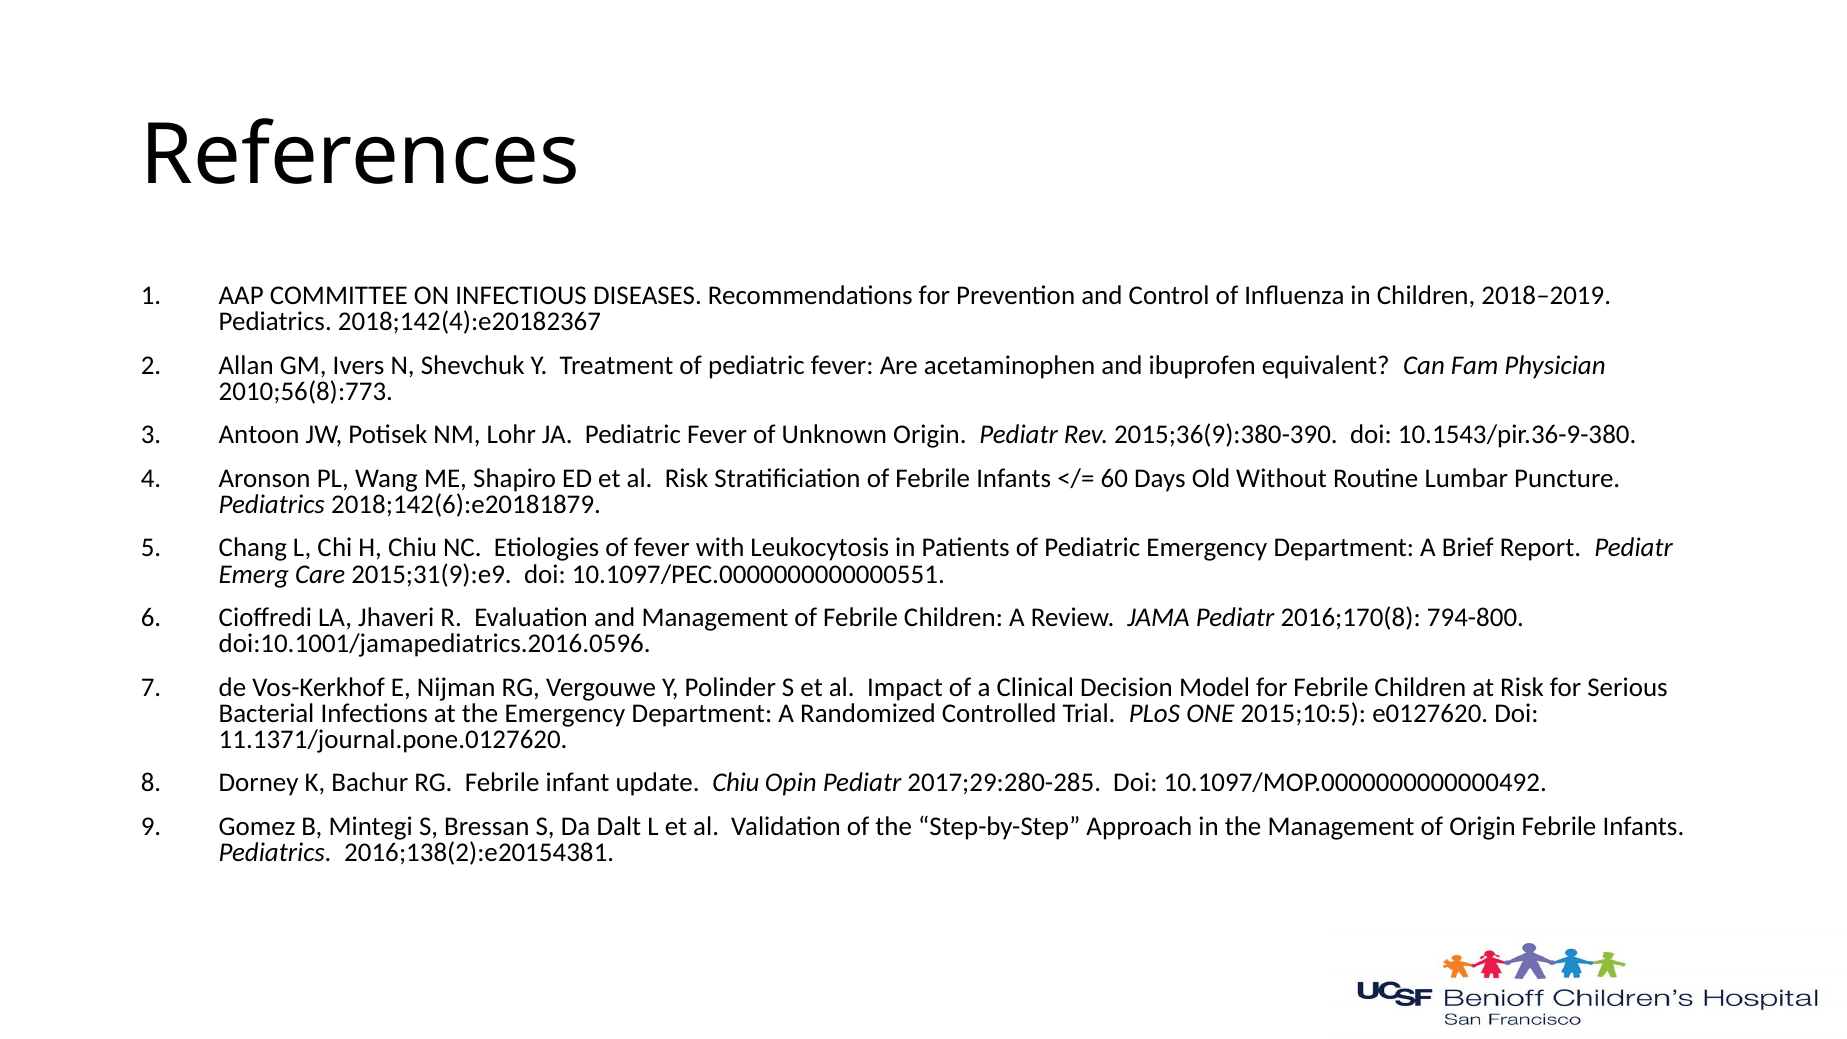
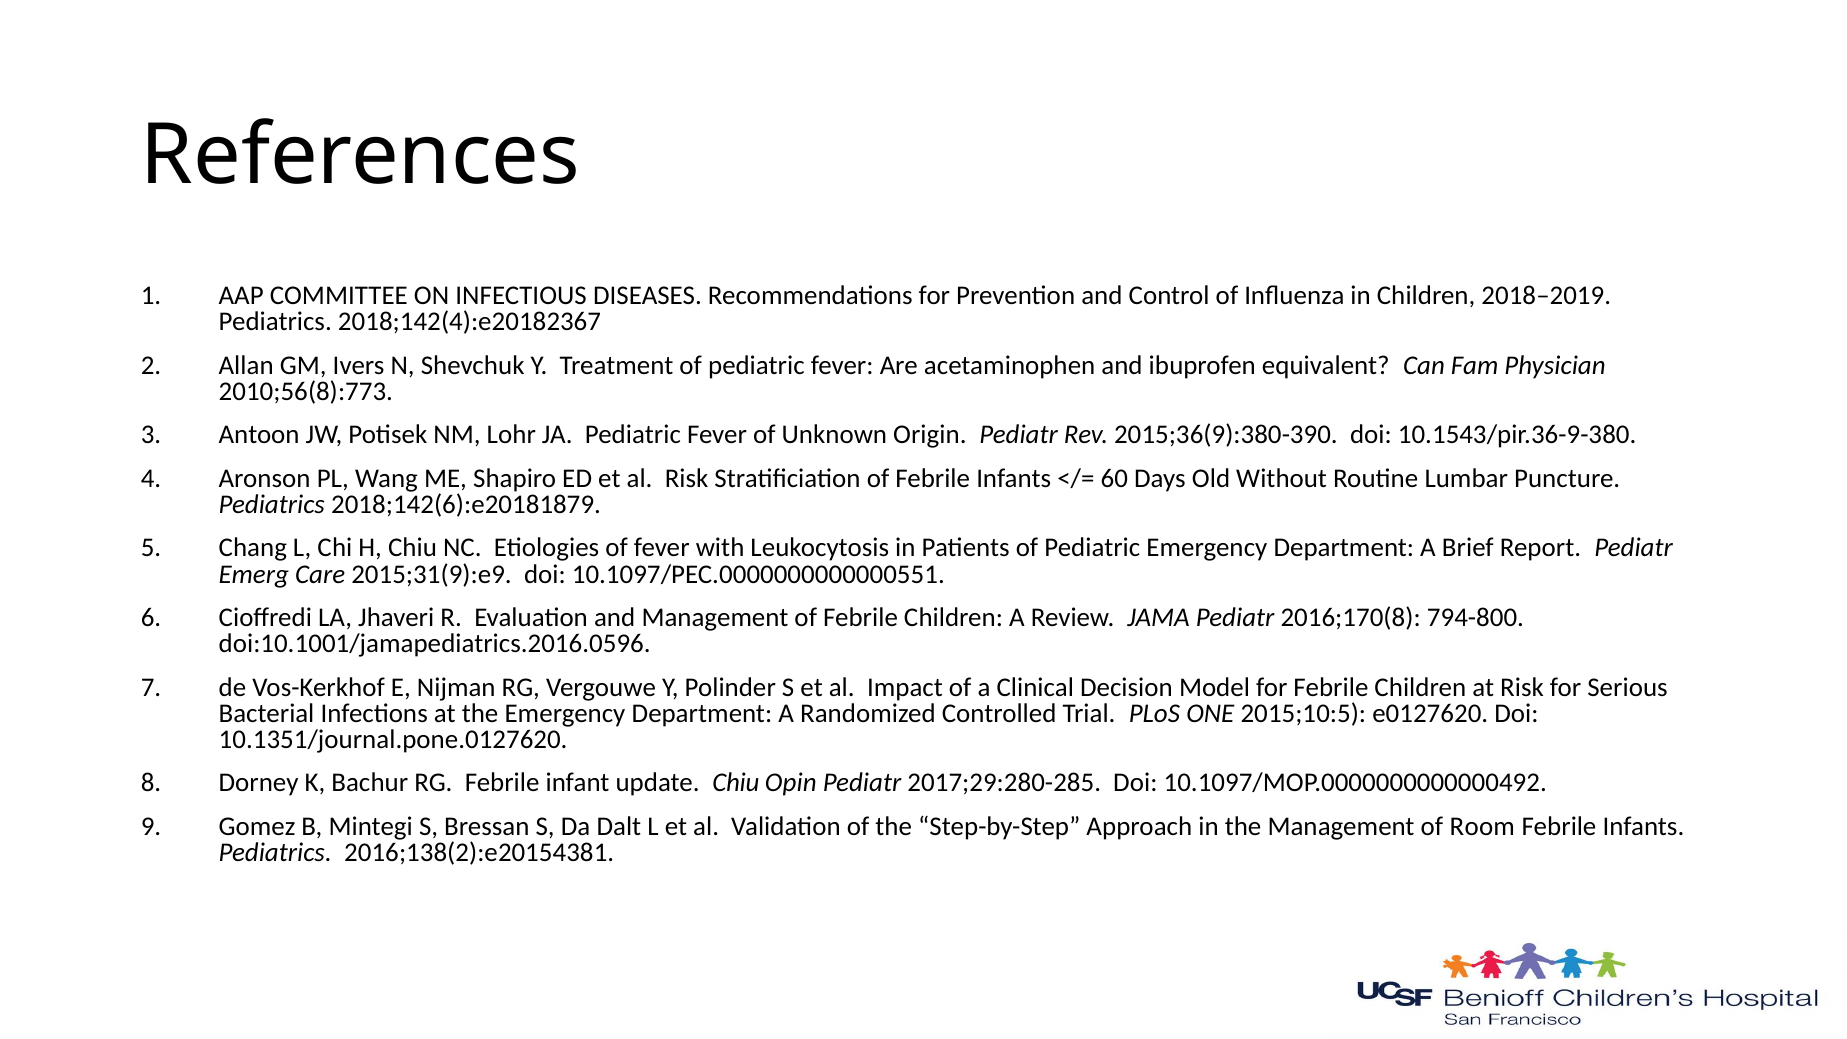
11.1371/journal.pone.0127620: 11.1371/journal.pone.0127620 -> 10.1351/journal.pone.0127620
of Origin: Origin -> Room
